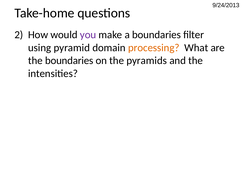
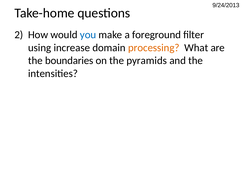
you colour: purple -> blue
a boundaries: boundaries -> foreground
pyramid: pyramid -> increase
